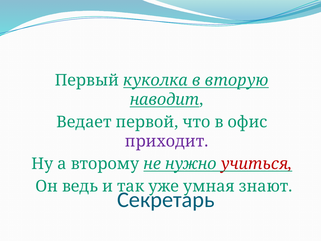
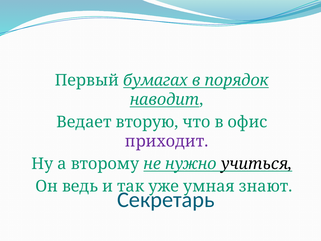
куколка: куколка -> бумагах
вторую: вторую -> порядок
первой: первой -> вторую
учиться colour: red -> black
